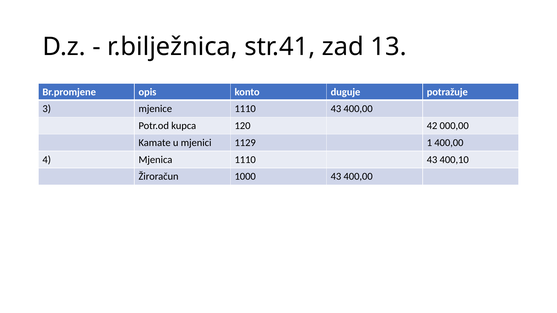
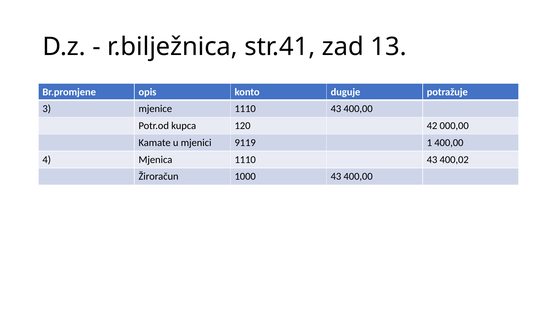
1129: 1129 -> 9119
400,10: 400,10 -> 400,02
